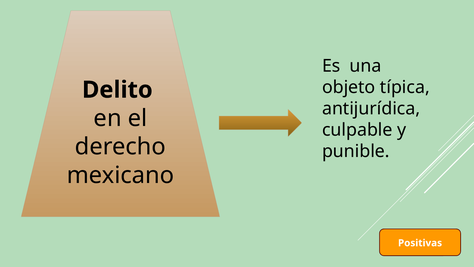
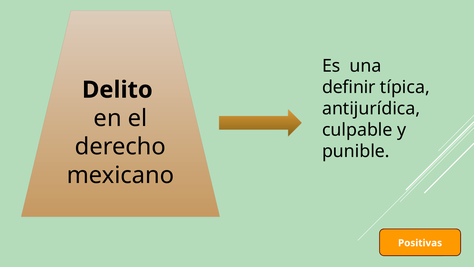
objeto: objeto -> definir
